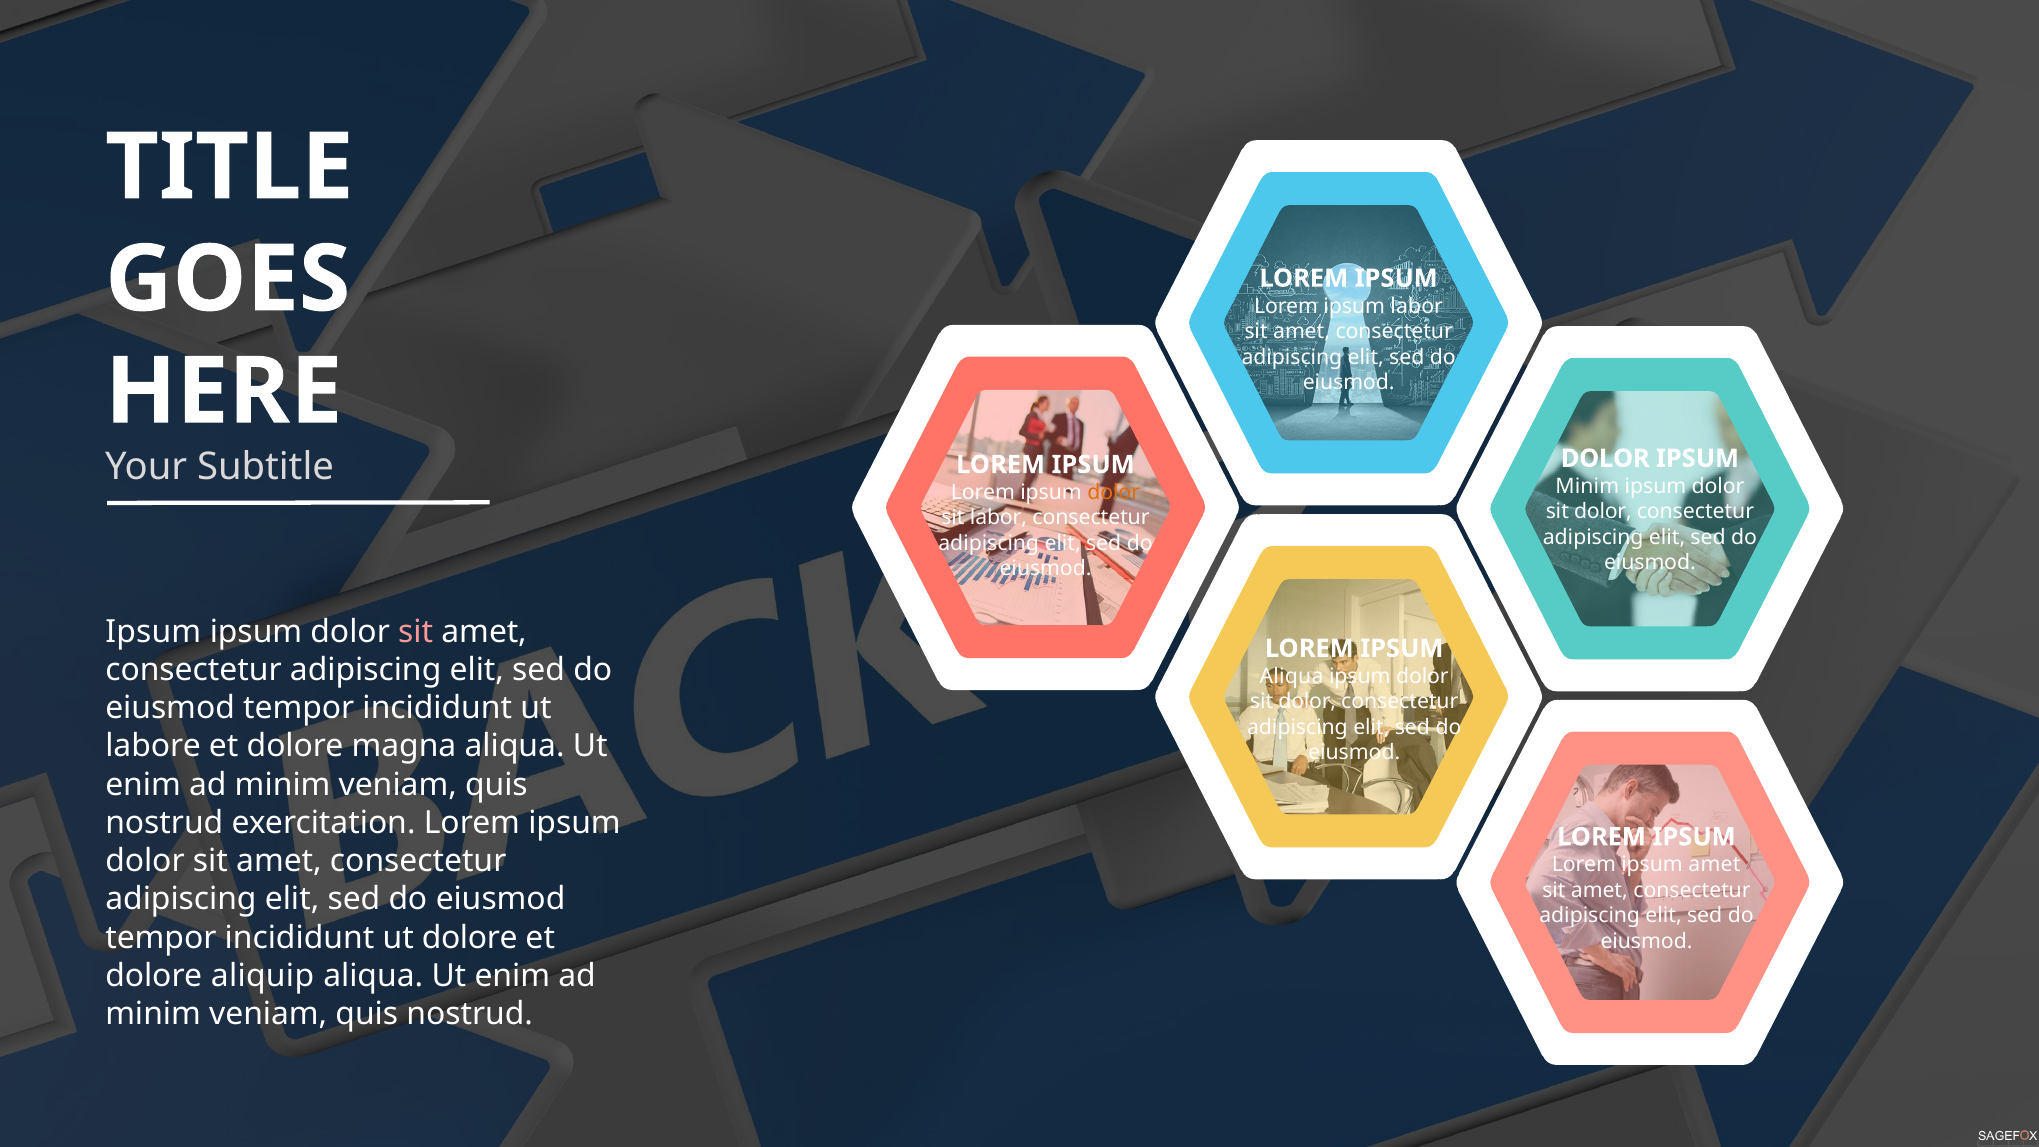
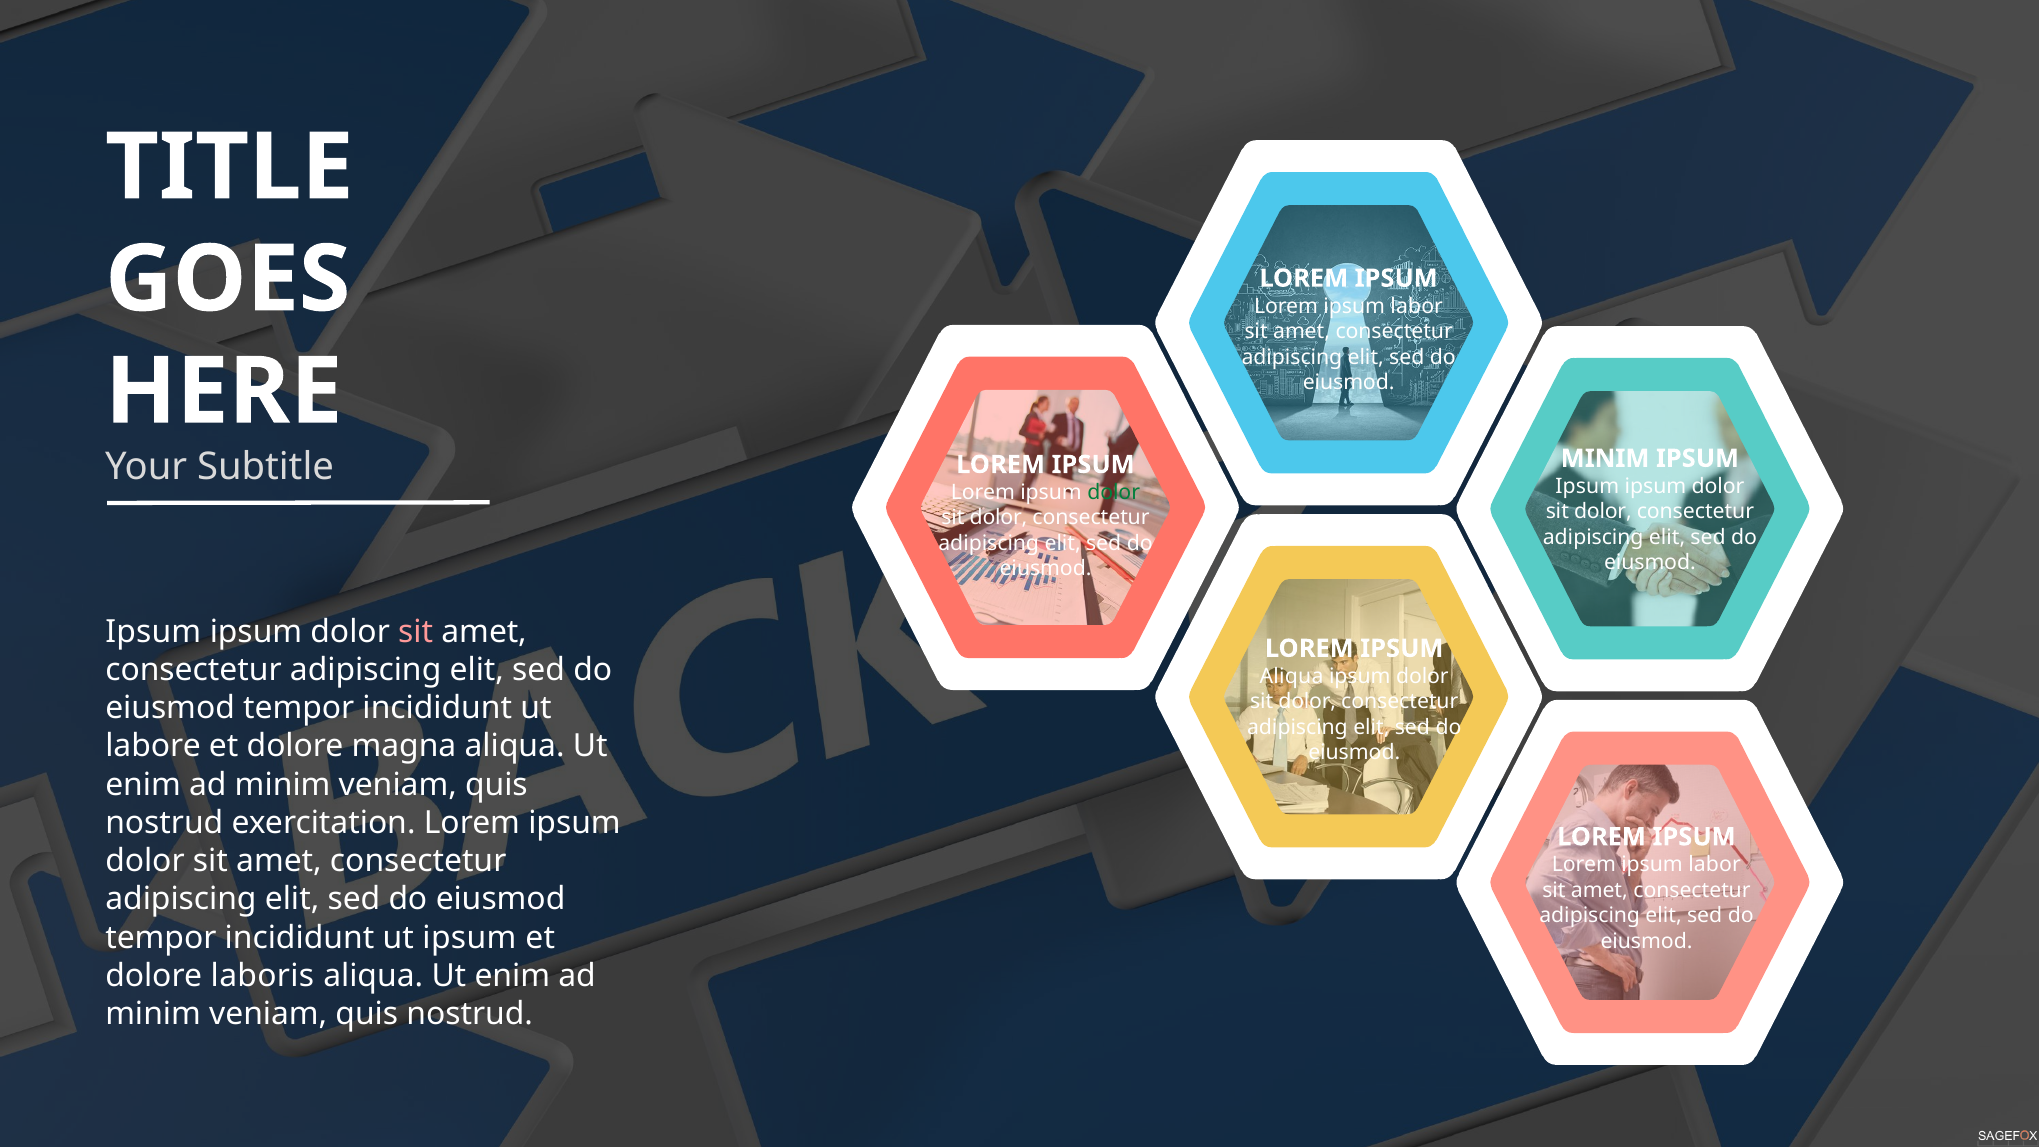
DOLOR at (1605, 458): DOLOR -> MINIM
Minim at (1587, 486): Minim -> Ipsum
dolor at (1114, 492) colour: orange -> green
labor at (998, 518): labor -> dolor
amet at (1715, 865): amet -> labor
ut dolore: dolore -> ipsum
aliquip: aliquip -> laboris
